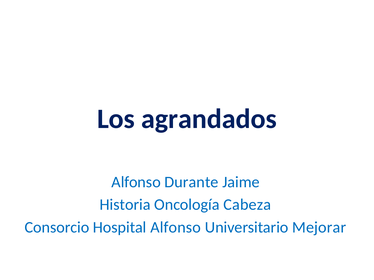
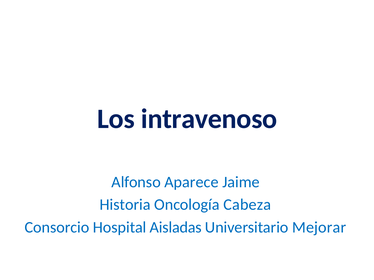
agrandados: agrandados -> intravenoso
Durante: Durante -> Aparece
Hospital Alfonso: Alfonso -> Aisladas
